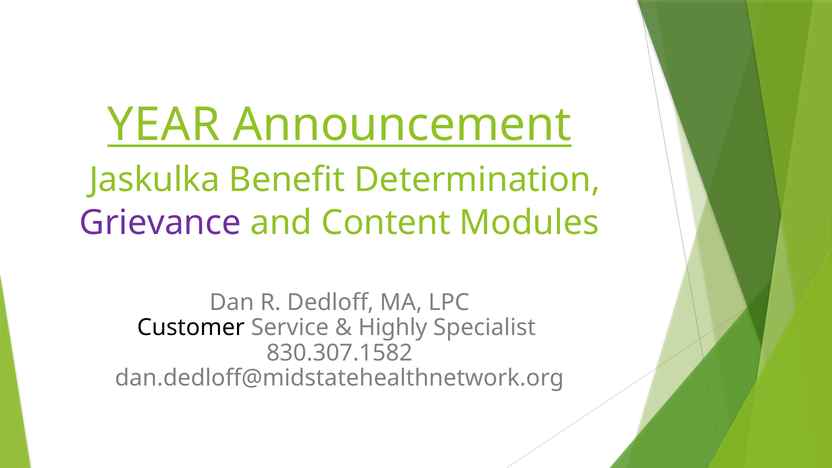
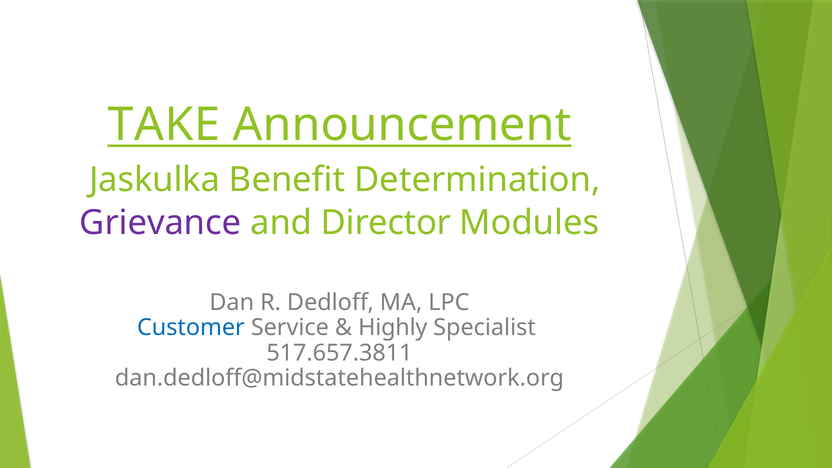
YEAR: YEAR -> TAKE
Content: Content -> Director
Customer colour: black -> blue
830.307.1582: 830.307.1582 -> 517.657.3811
